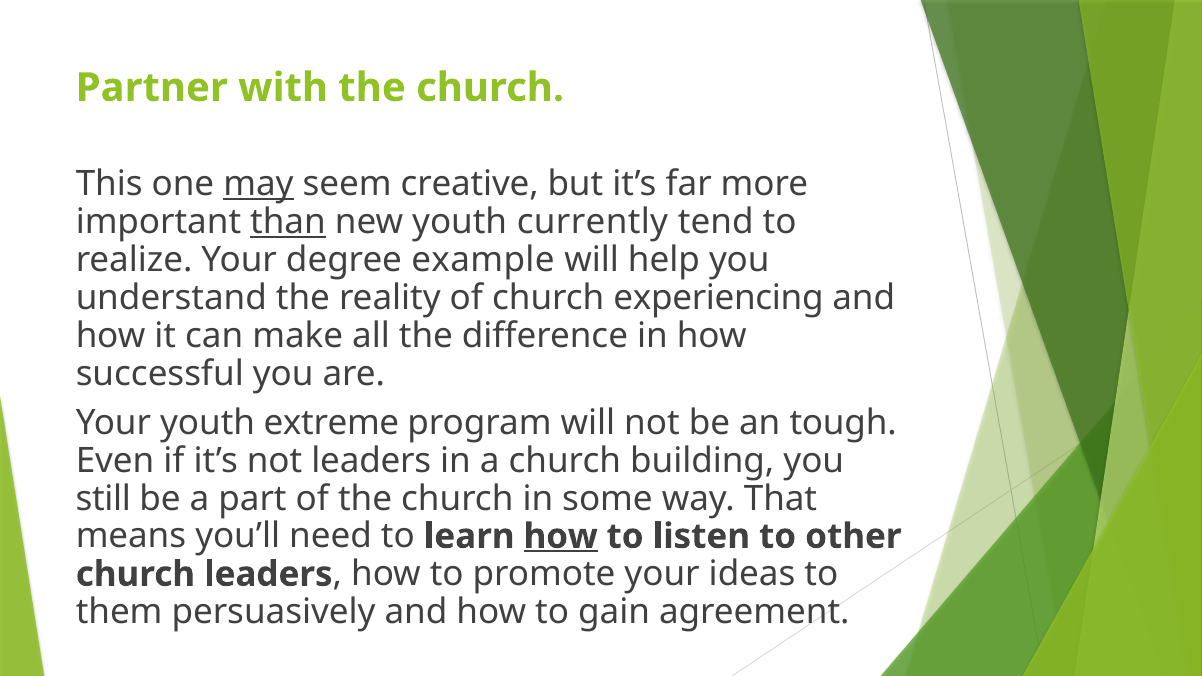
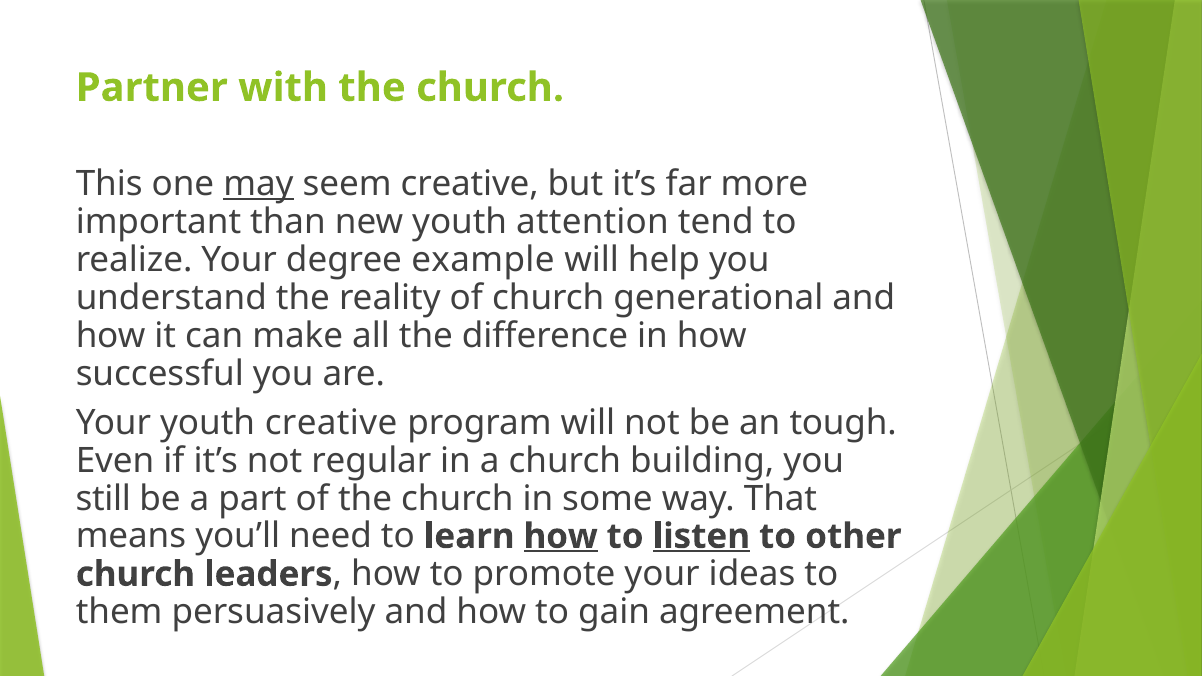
than underline: present -> none
currently: currently -> attention
experiencing: experiencing -> generational
youth extreme: extreme -> creative
not leaders: leaders -> regular
listen underline: none -> present
